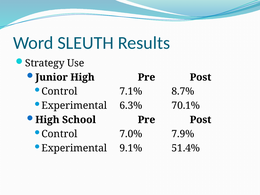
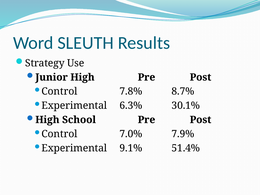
7.1%: 7.1% -> 7.8%
70.1%: 70.1% -> 30.1%
